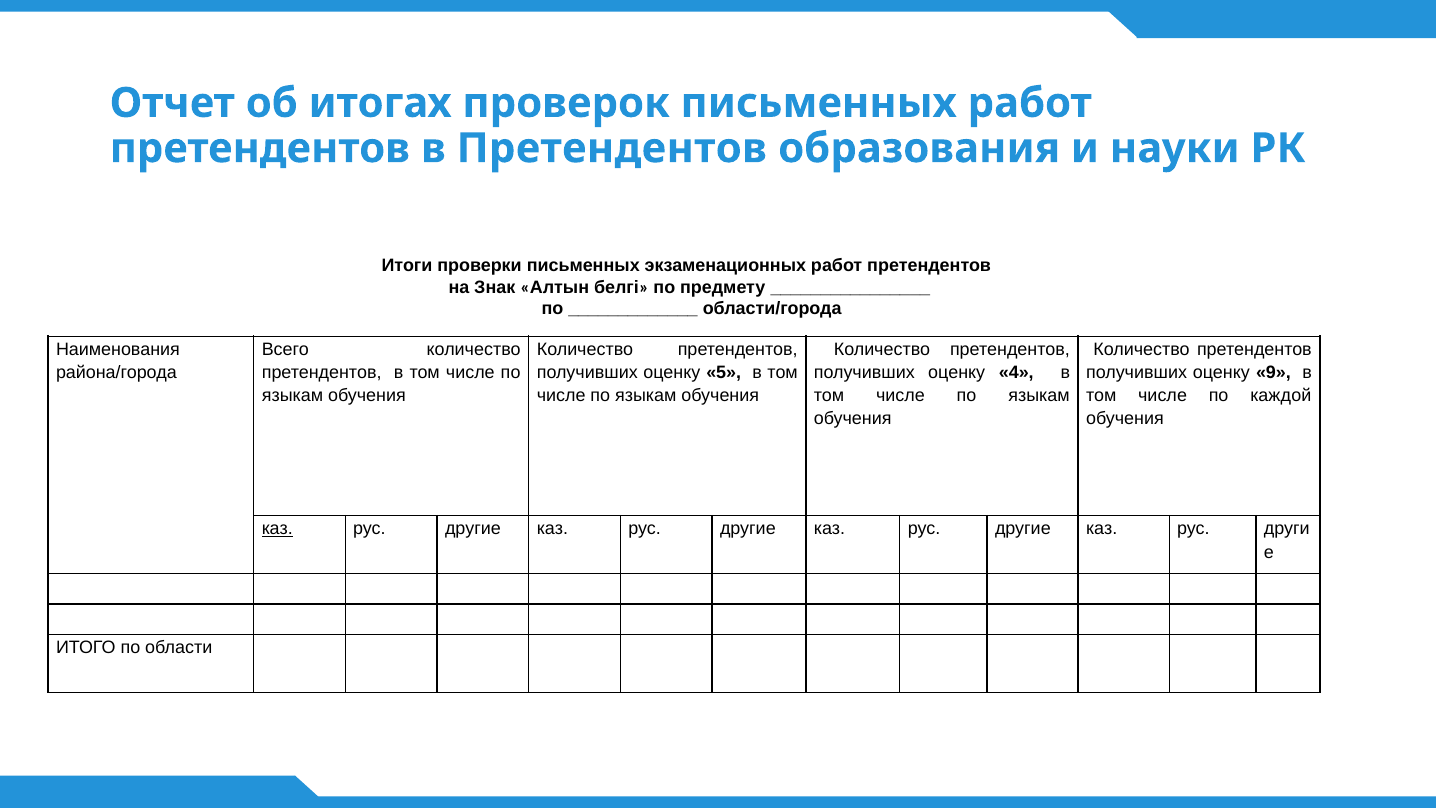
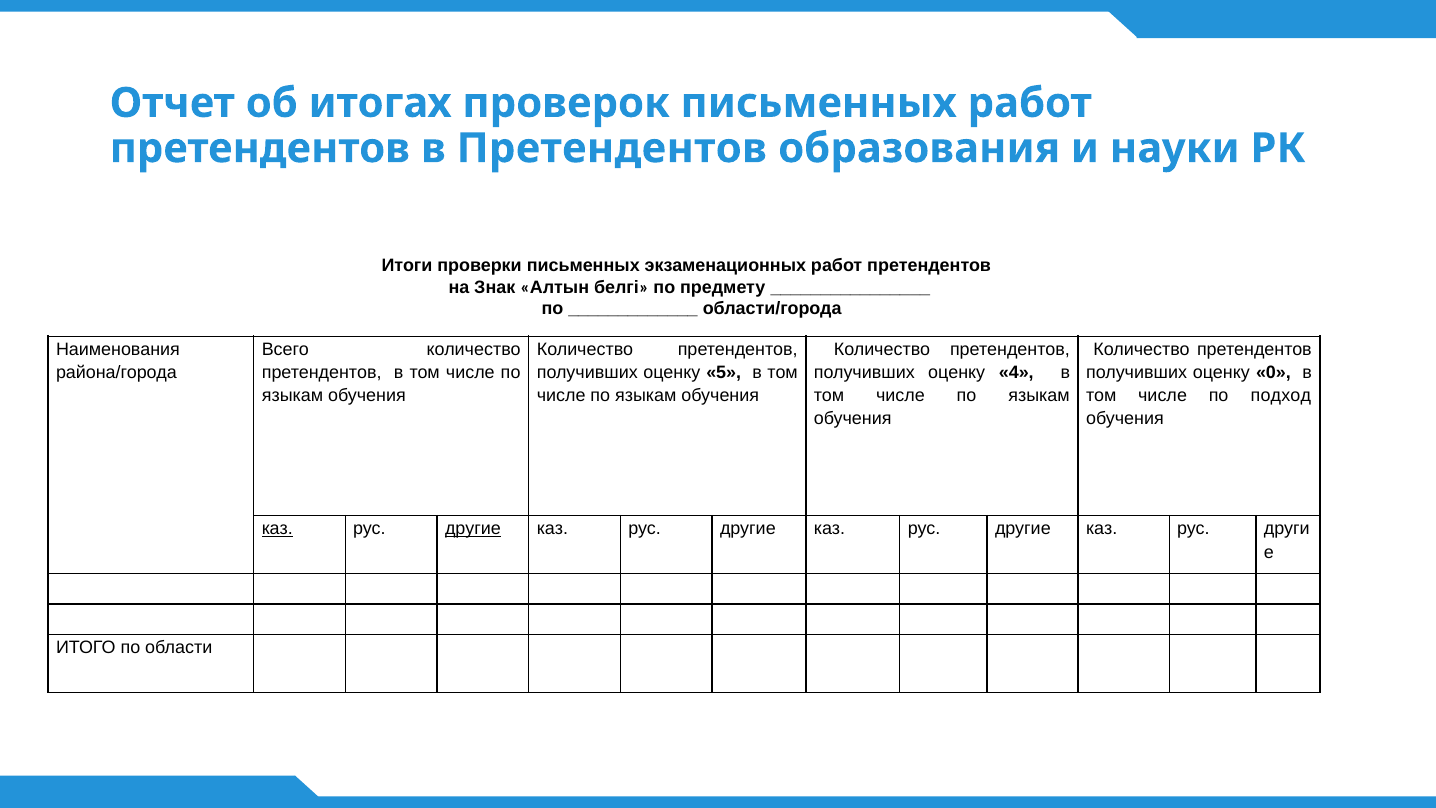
9: 9 -> 0
каждой: каждой -> подход
другие at (473, 529) underline: none -> present
